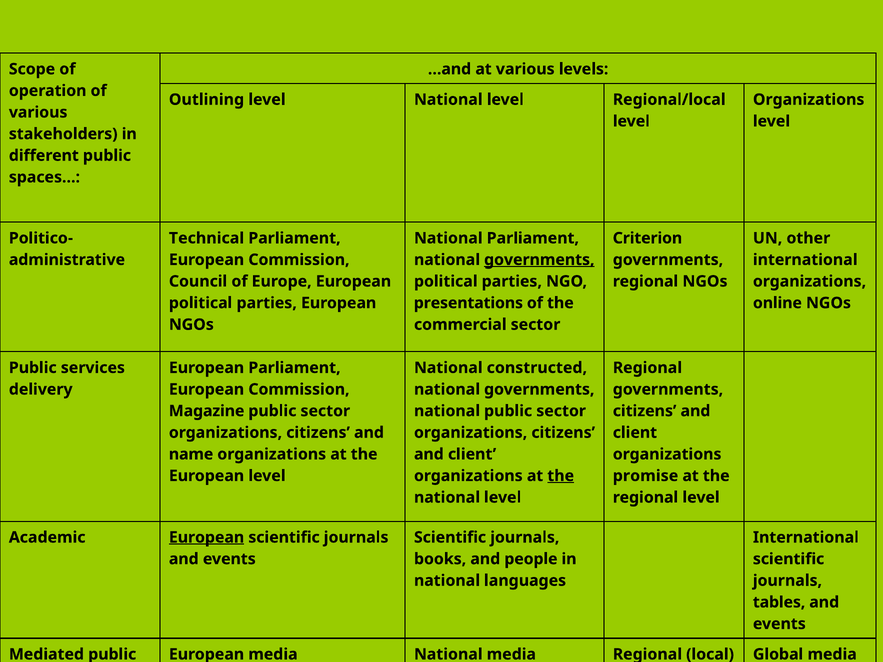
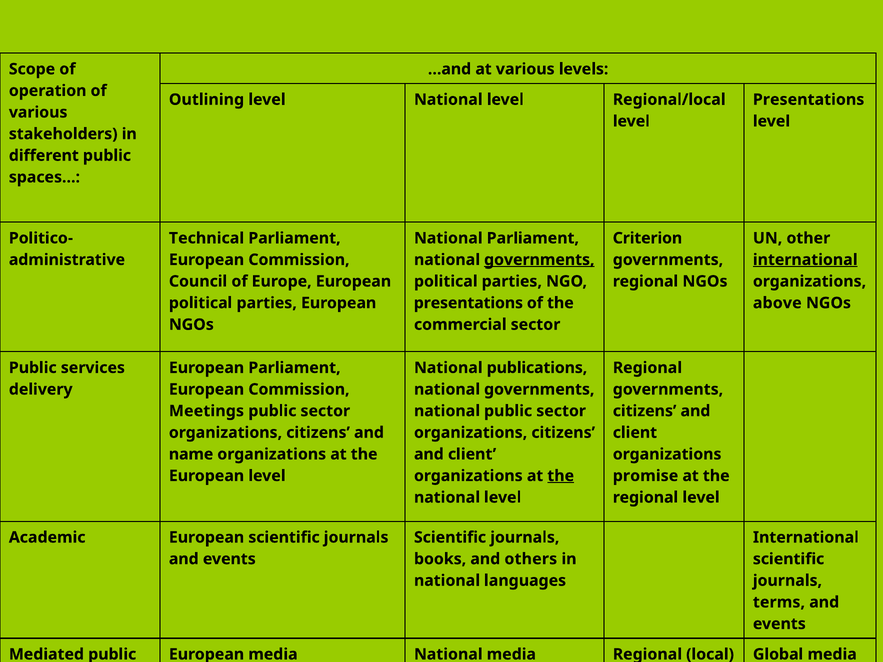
Organizations at (809, 100): Organizations -> Presentations
international at (805, 260) underline: none -> present
online: online -> above
constructed: constructed -> publications
Magazine: Magazine -> Meetings
European at (207, 538) underline: present -> none
people: people -> others
tables: tables -> terms
